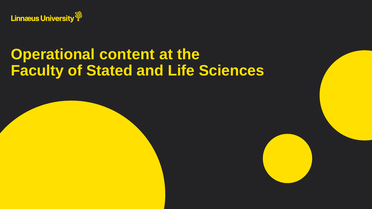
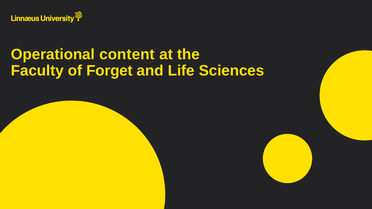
Stated: Stated -> Forget
